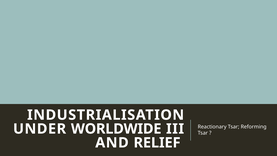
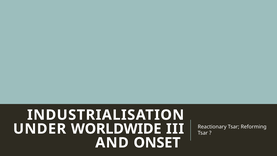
RELIEF: RELIEF -> ONSET
